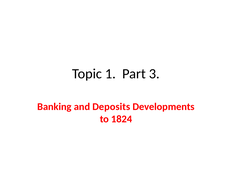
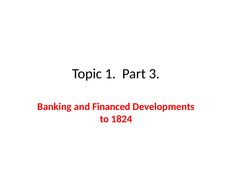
Deposits: Deposits -> Financed
